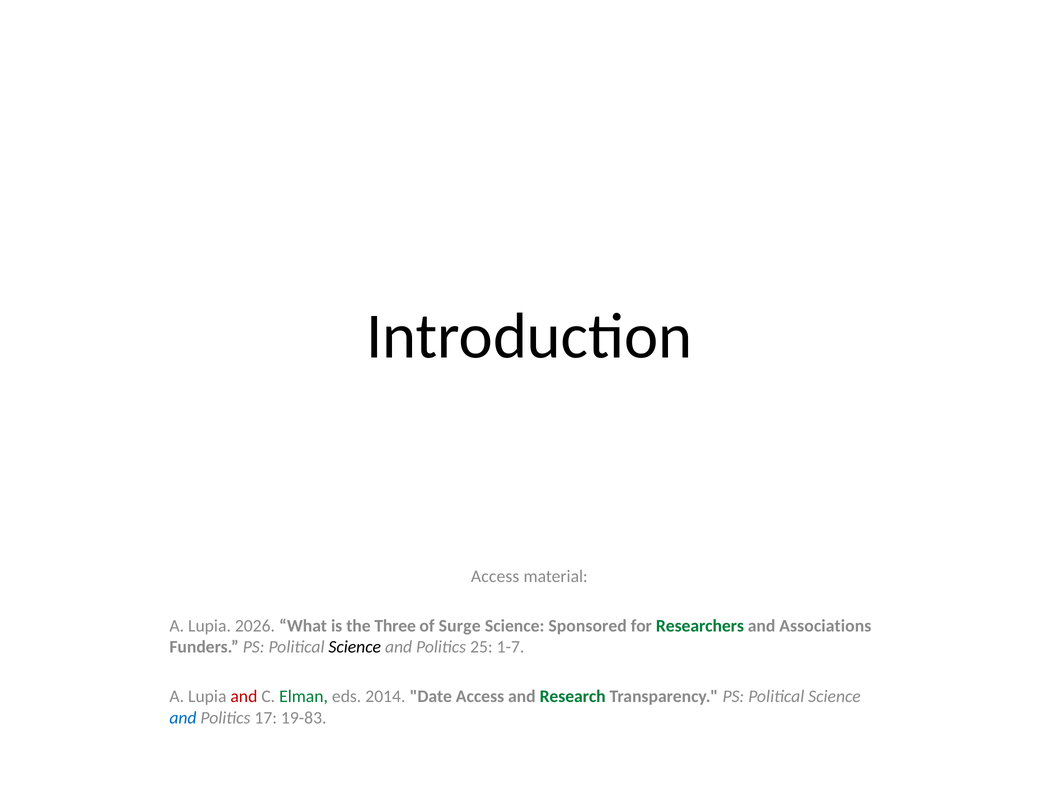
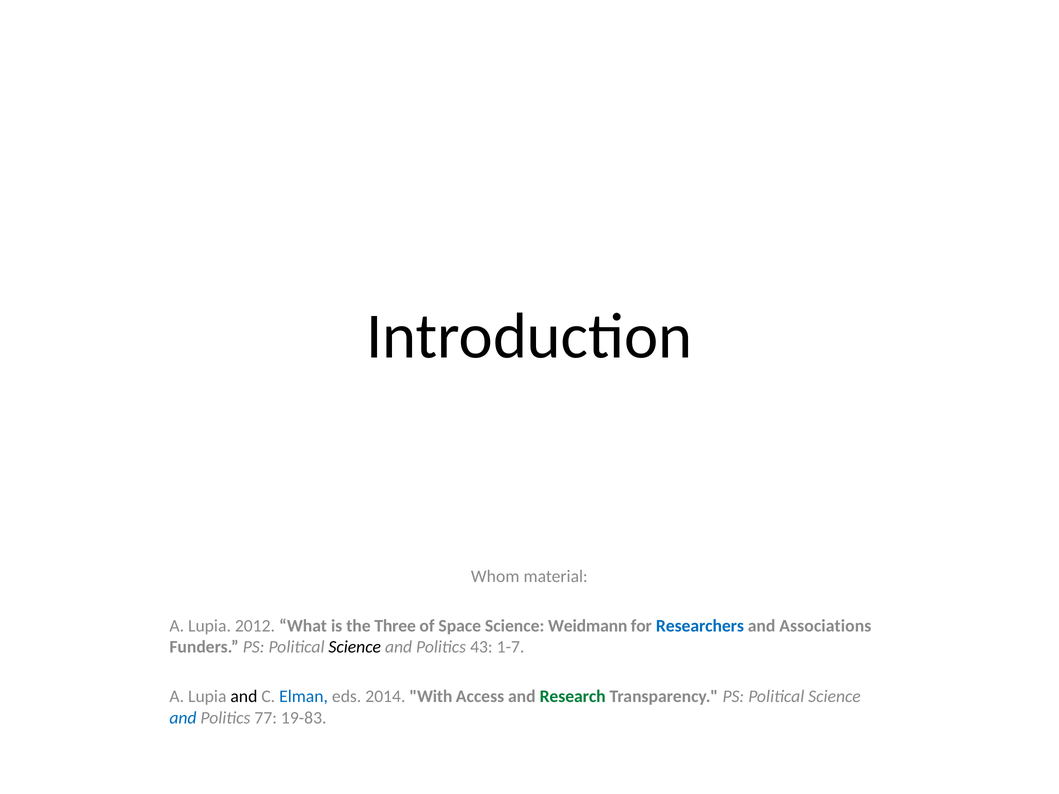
Access at (495, 577): Access -> Whom
2026: 2026 -> 2012
Surge: Surge -> Space
Sponsored: Sponsored -> Weidmann
Researchers colour: green -> blue
25: 25 -> 43
and at (244, 697) colour: red -> black
Elman colour: green -> blue
Date: Date -> With
17: 17 -> 77
